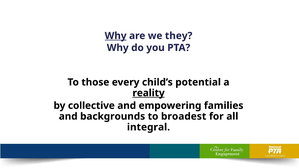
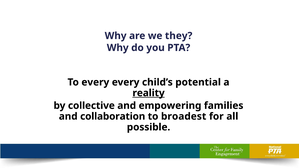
Why at (116, 36) underline: present -> none
To those: those -> every
backgrounds: backgrounds -> collaboration
integral: integral -> possible
